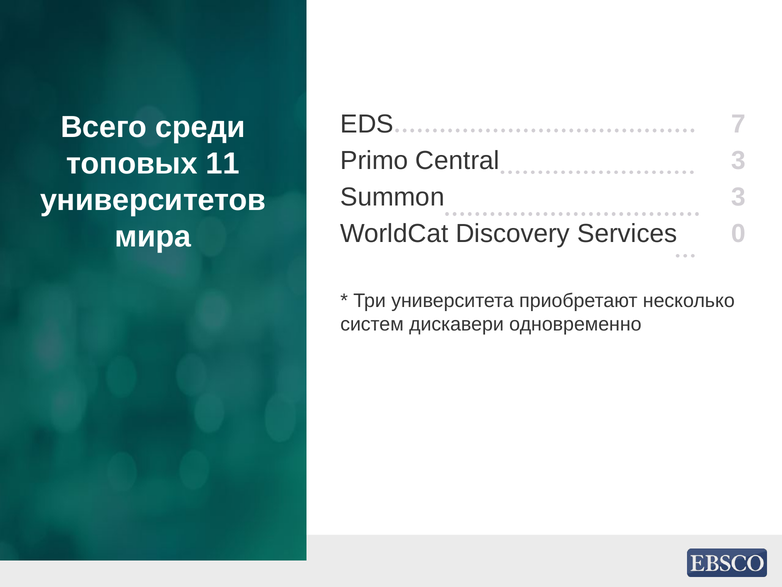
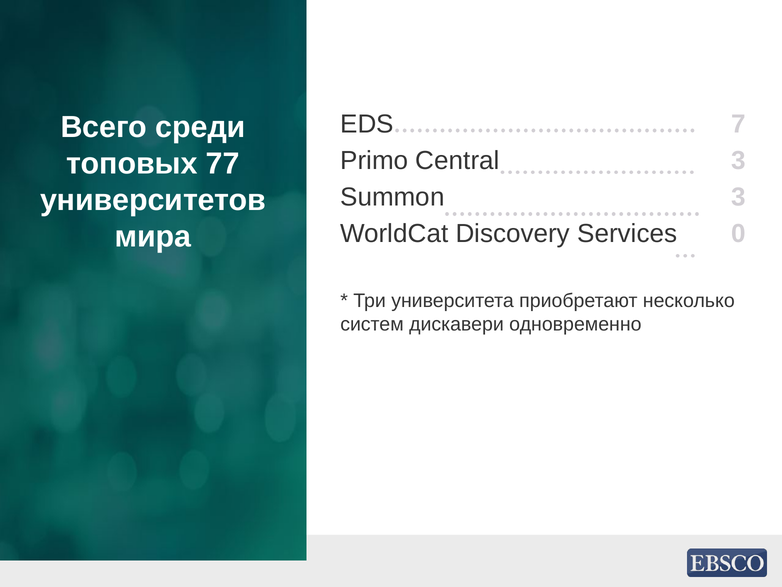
11: 11 -> 77
